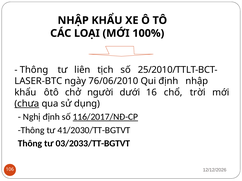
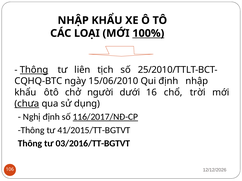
100% underline: none -> present
Thông at (34, 70) underline: none -> present
LASER-BTC: LASER-BTC -> CQHQ-BTC
76/06/2010: 76/06/2010 -> 15/06/2010
41/2030/TT-BGTVT: 41/2030/TT-BGTVT -> 41/2015/TT-BGTVT
03/2033/TT-BGTVT: 03/2033/TT-BGTVT -> 03/2016/TT-BGTVT
